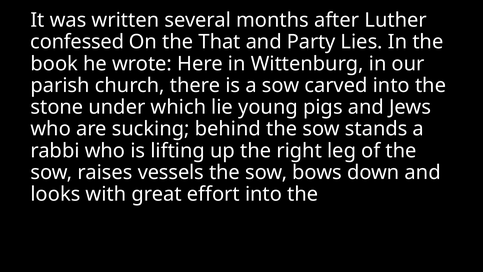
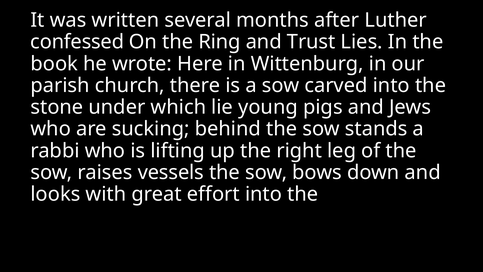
That: That -> Ring
Party: Party -> Trust
